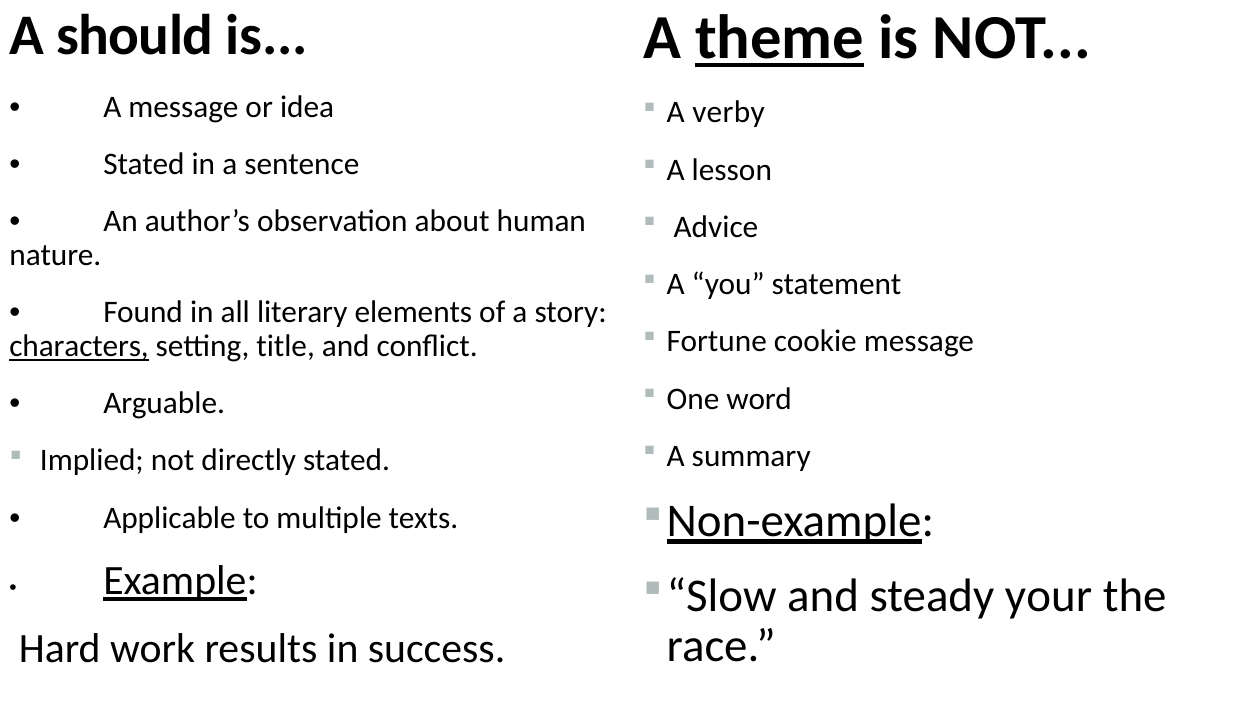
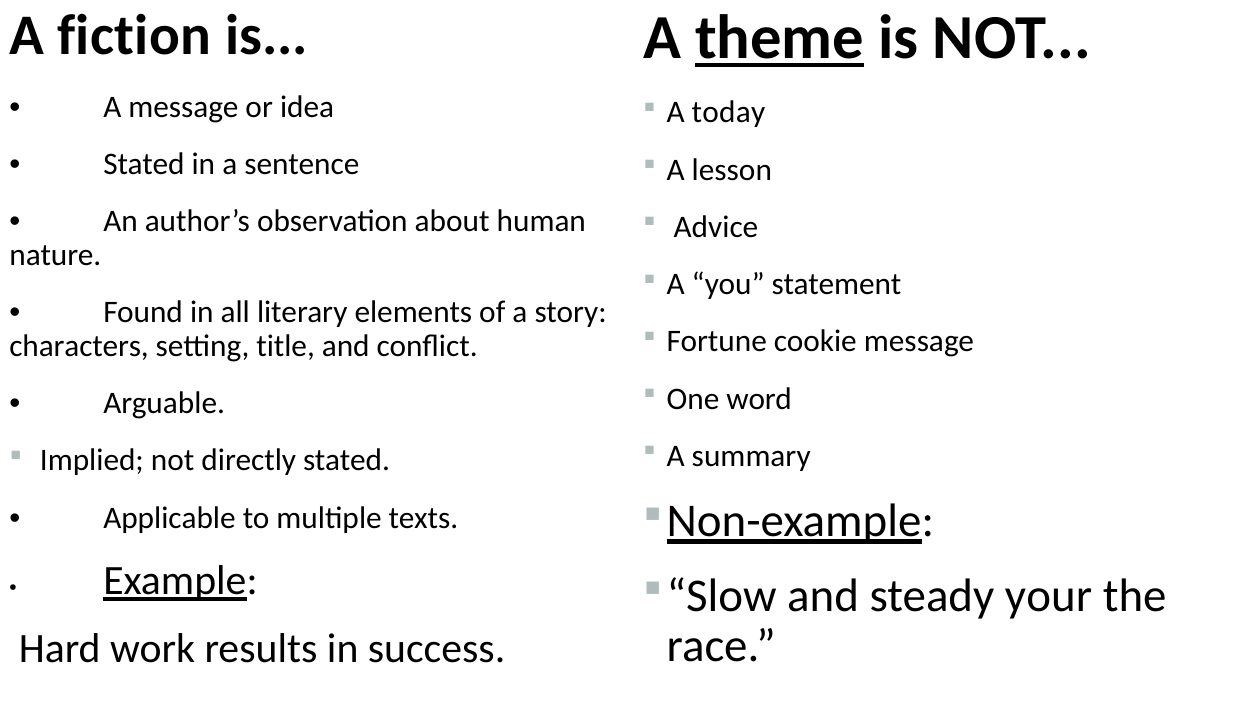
should: should -> fiction
verby: verby -> today
characters underline: present -> none
